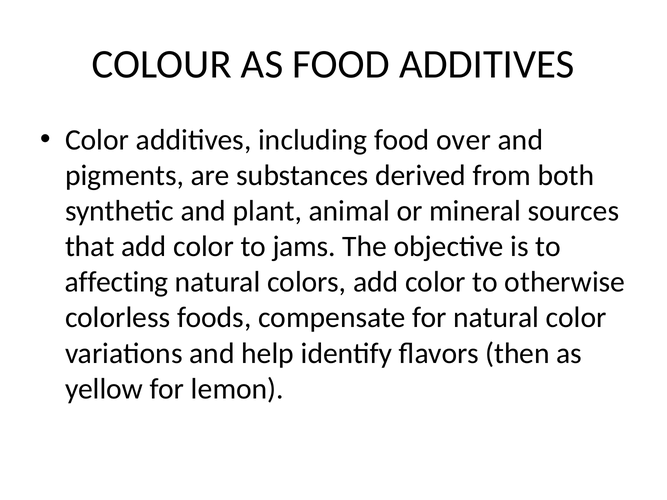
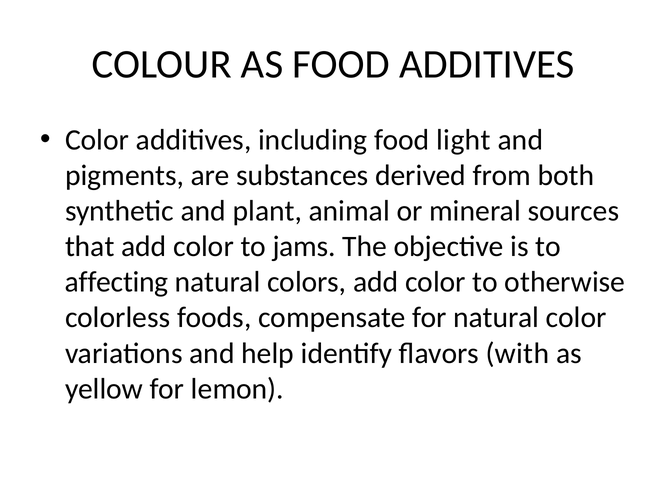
over: over -> light
then: then -> with
